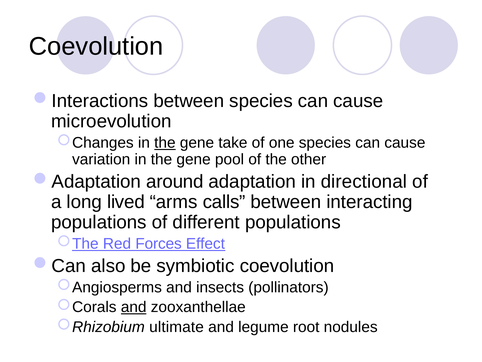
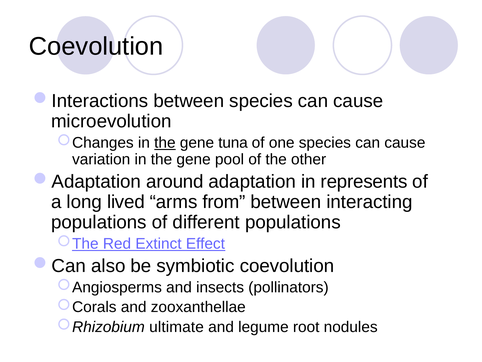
take: take -> tuna
directional: directional -> represents
calls: calls -> from
Forces: Forces -> Extinct
and at (134, 307) underline: present -> none
